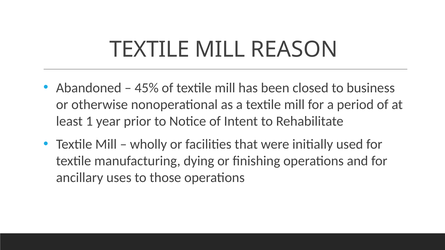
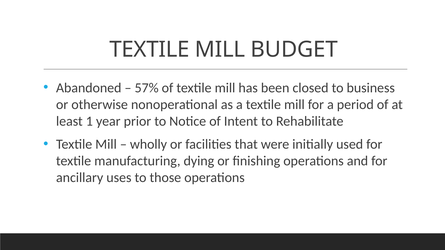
REASON: REASON -> BUDGET
45%: 45% -> 57%
